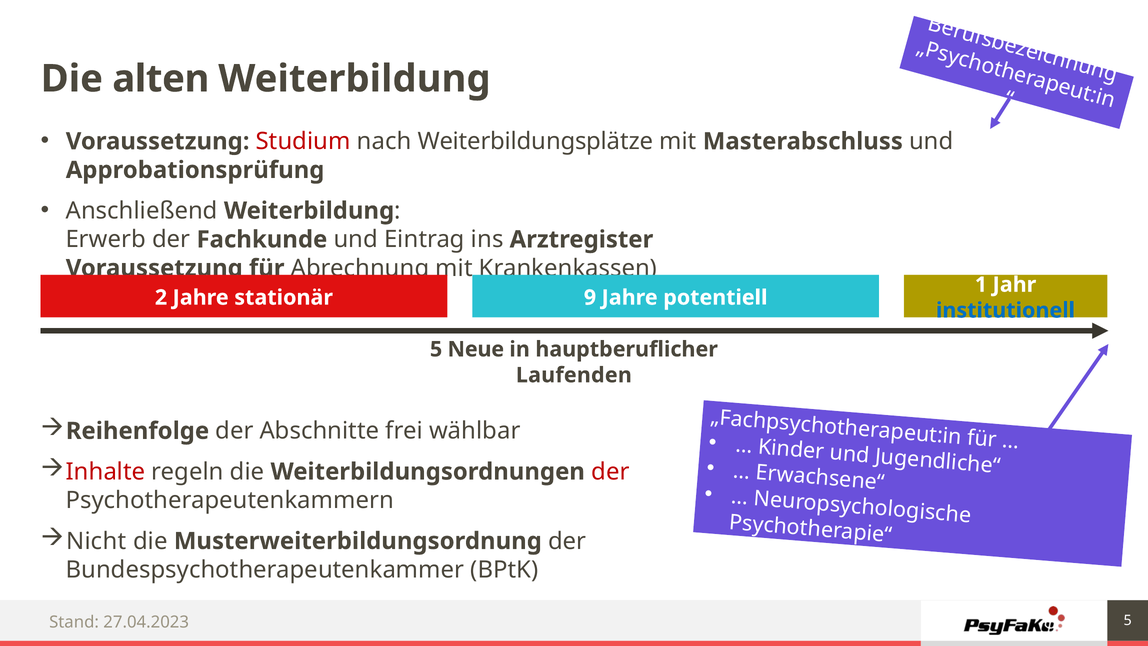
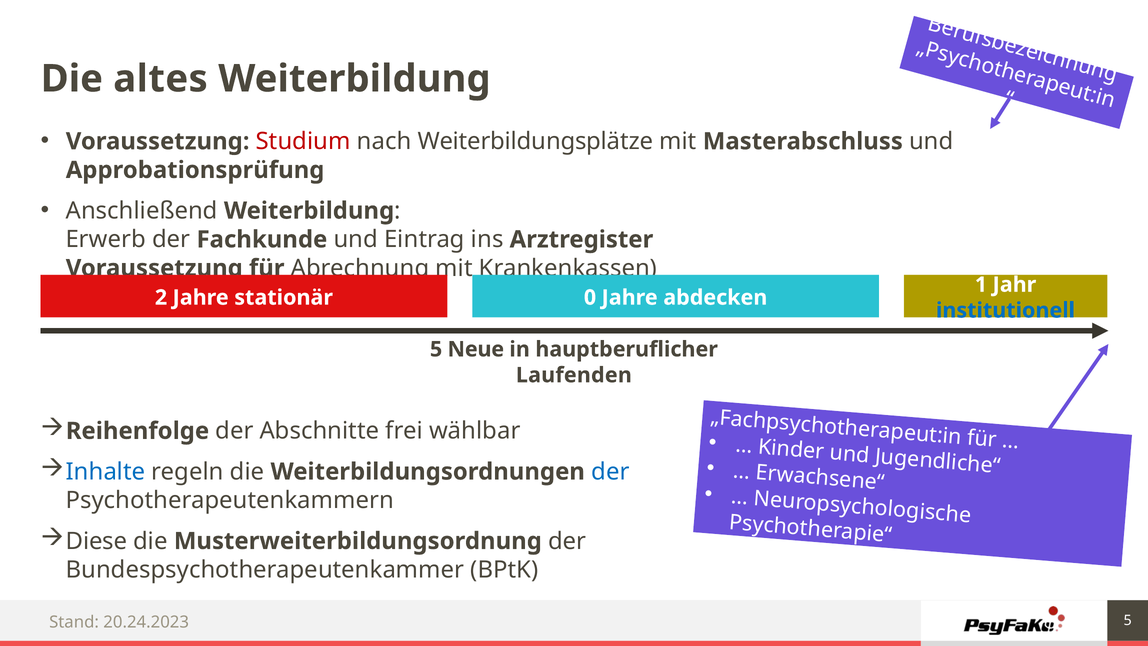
alten: alten -> altes
9: 9 -> 0
potentiell: potentiell -> abdecken
Inhalte colour: red -> blue
der at (610, 472) colour: red -> blue
Nicht: Nicht -> Diese
27.04.2023: 27.04.2023 -> 20.24.2023
